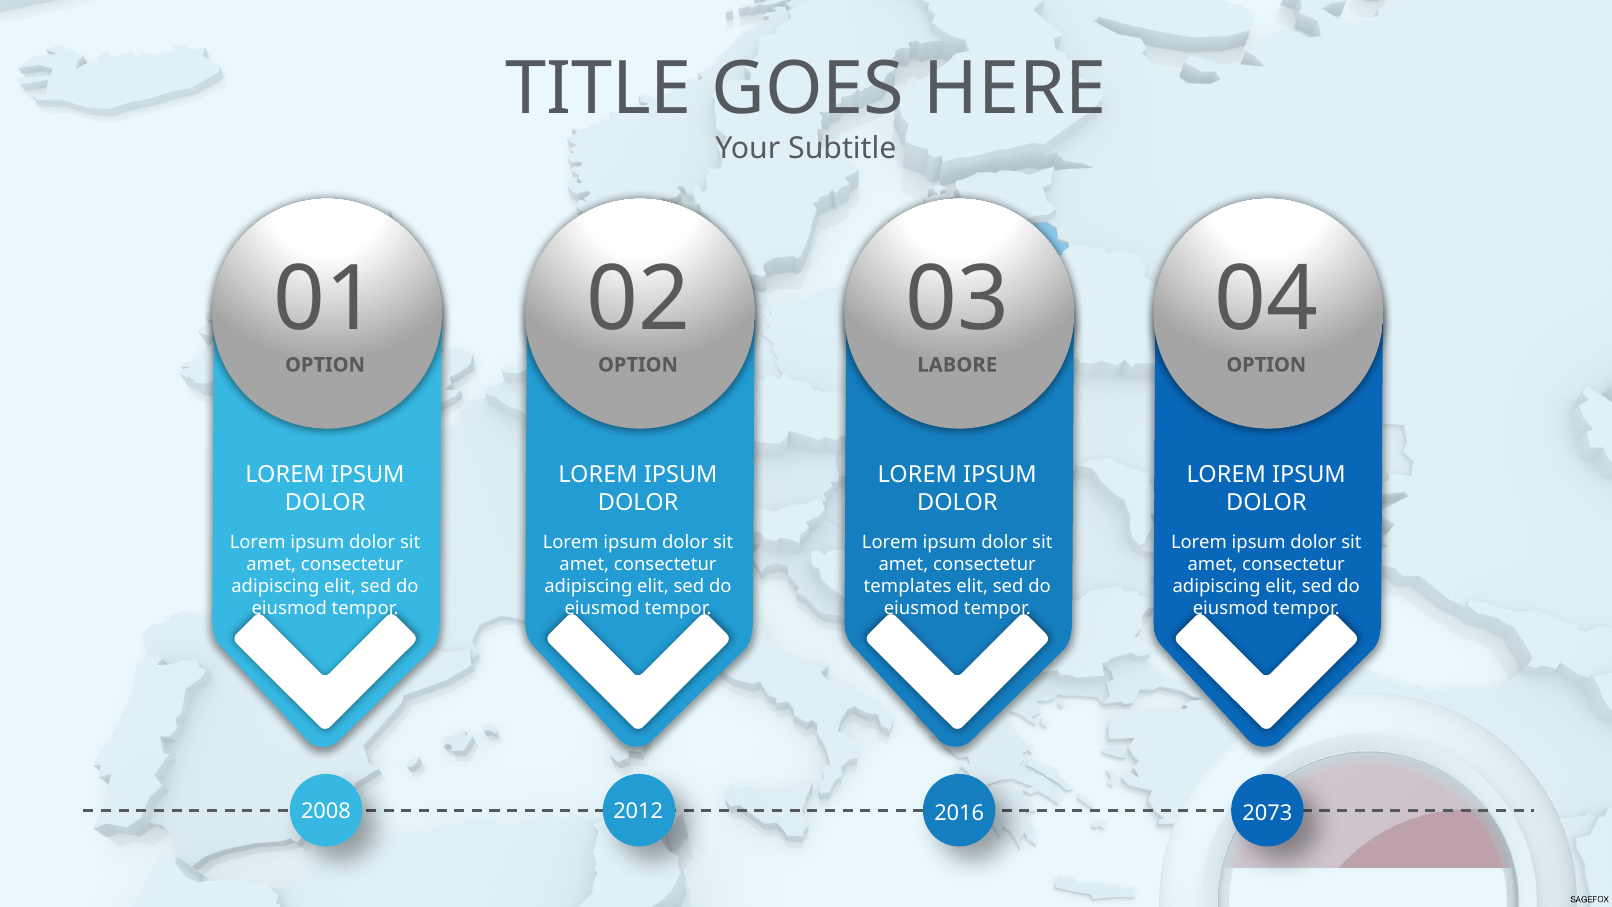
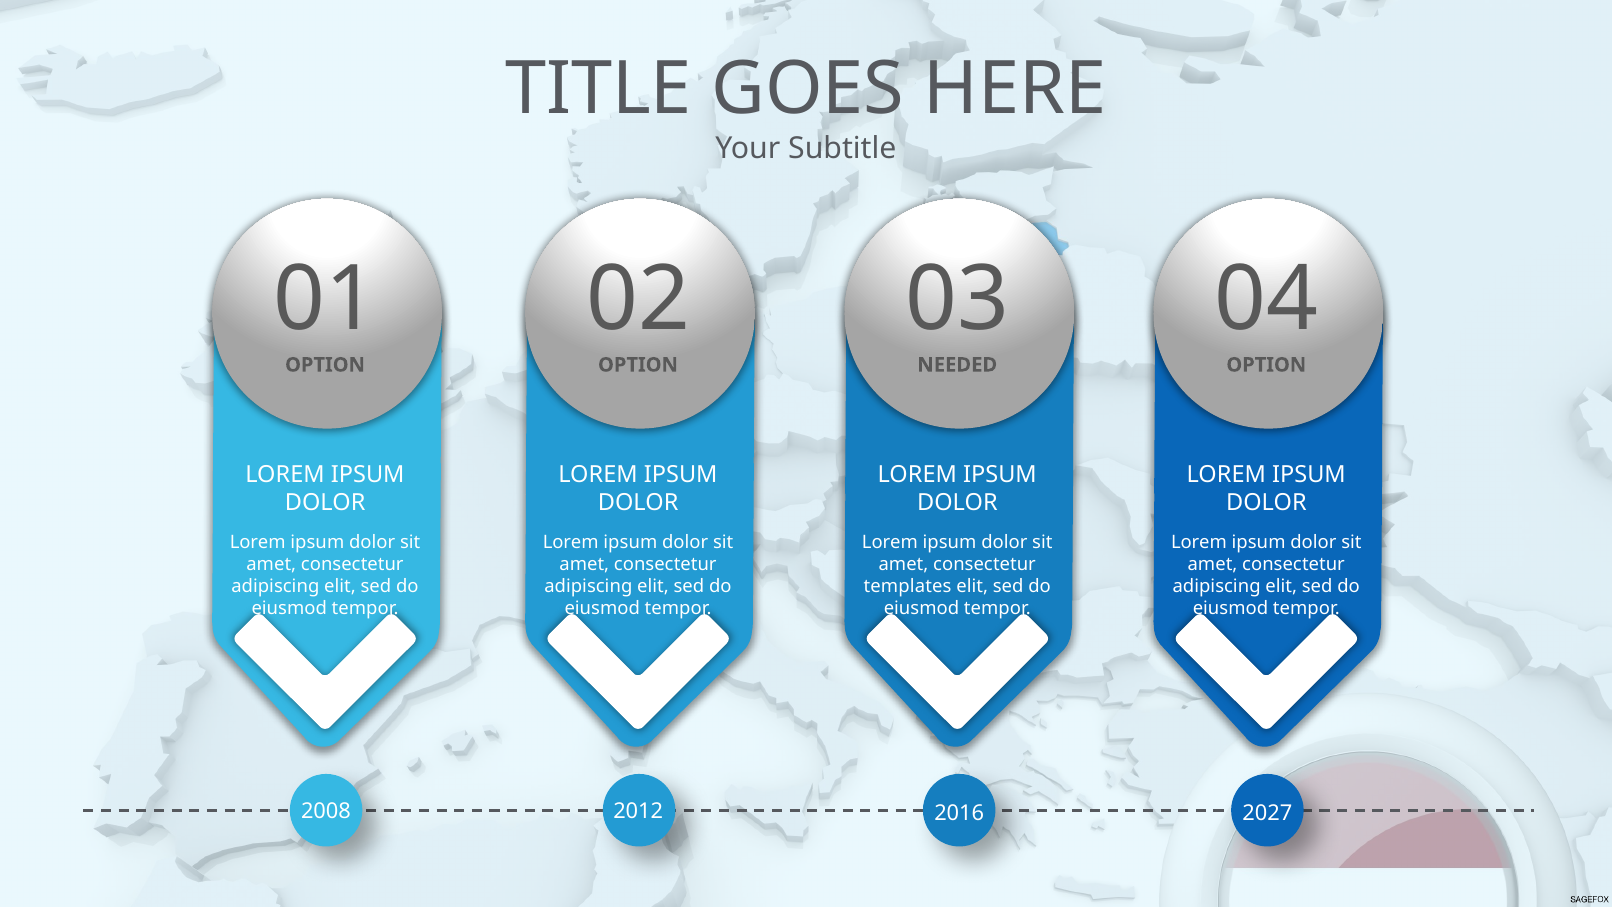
LABORE: LABORE -> NEEDED
2073: 2073 -> 2027
